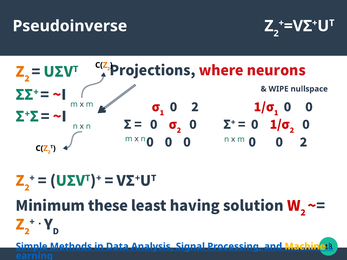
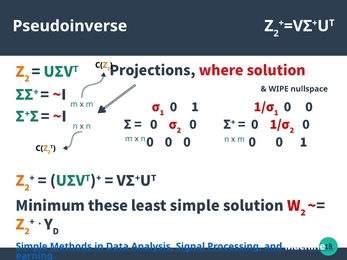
where neurons: neurons -> solution
2 at (195, 107): 2 -> 1
0 0 2: 2 -> 1
least having: having -> simple
Machine colour: yellow -> white
